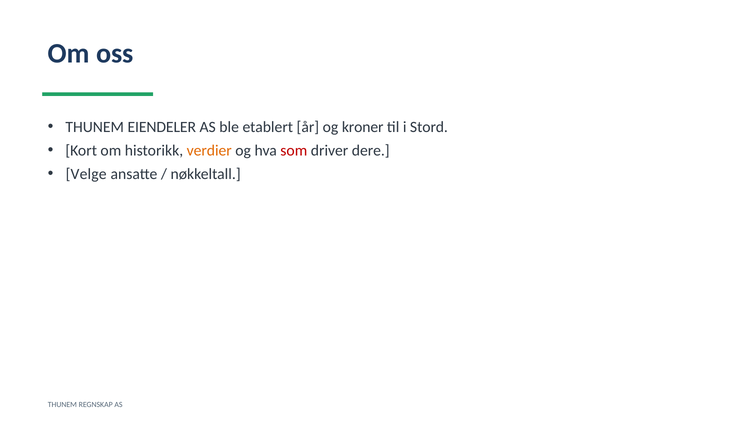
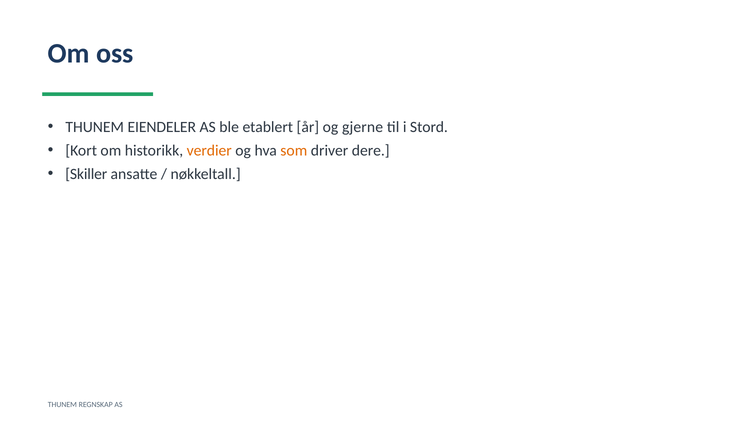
kroner: kroner -> gjerne
som colour: red -> orange
Velge: Velge -> Skiller
